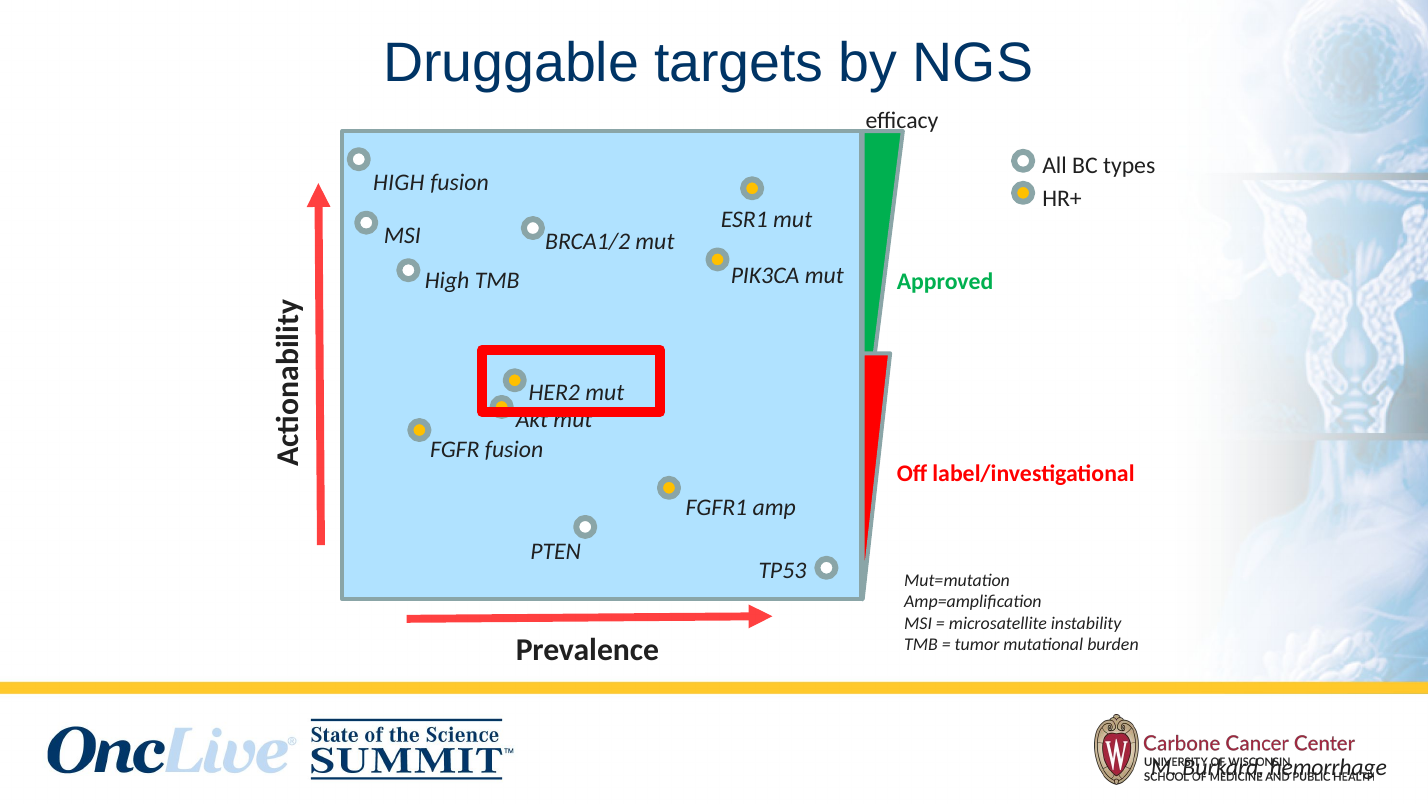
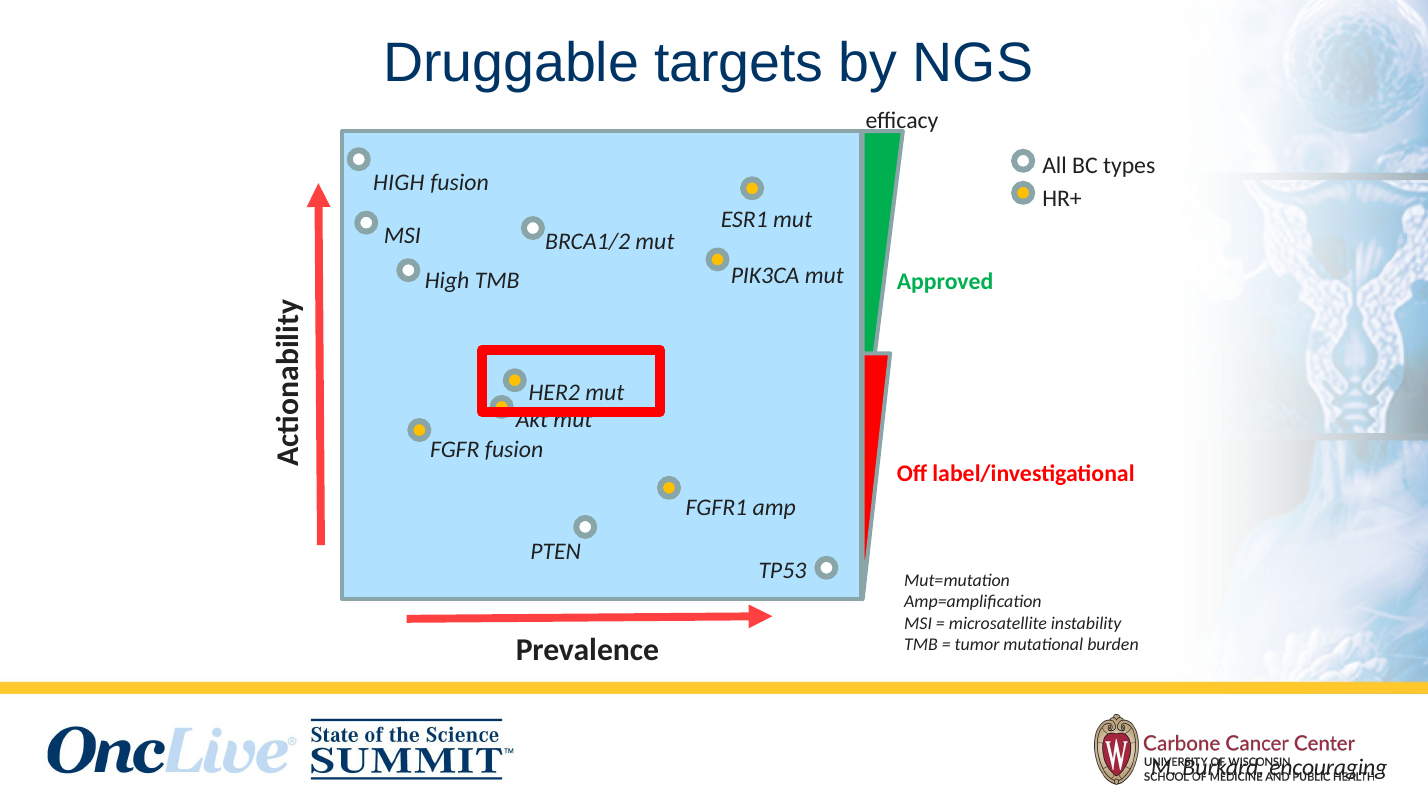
hemorrhage: hemorrhage -> encouraging
